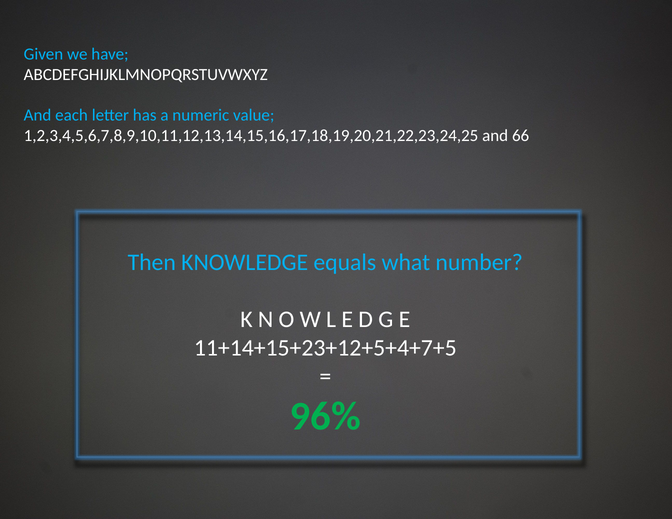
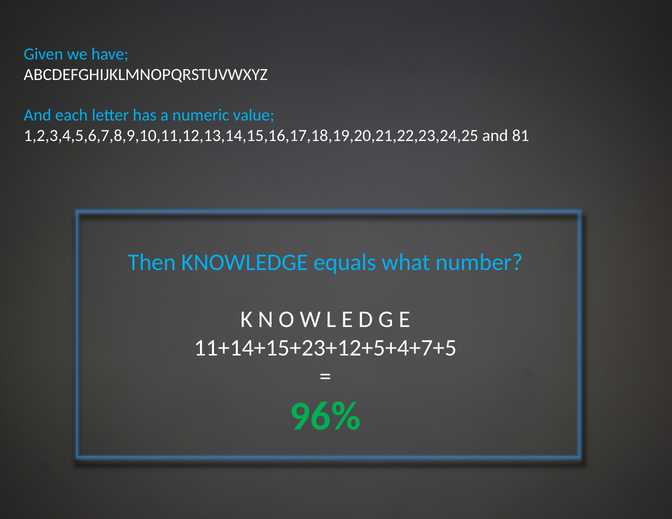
66: 66 -> 81
